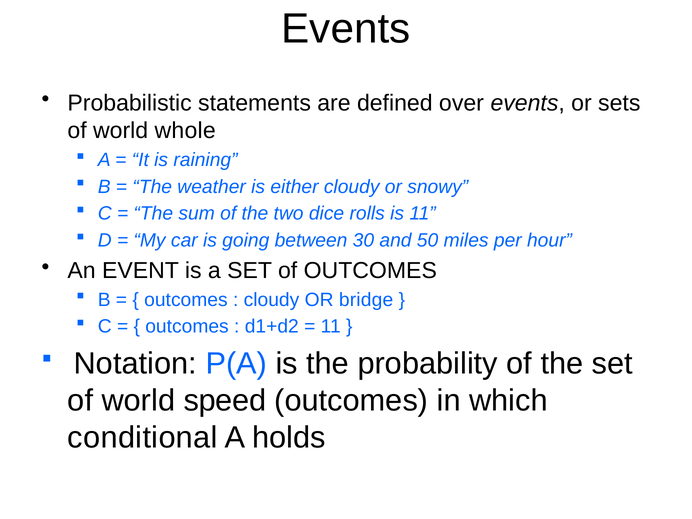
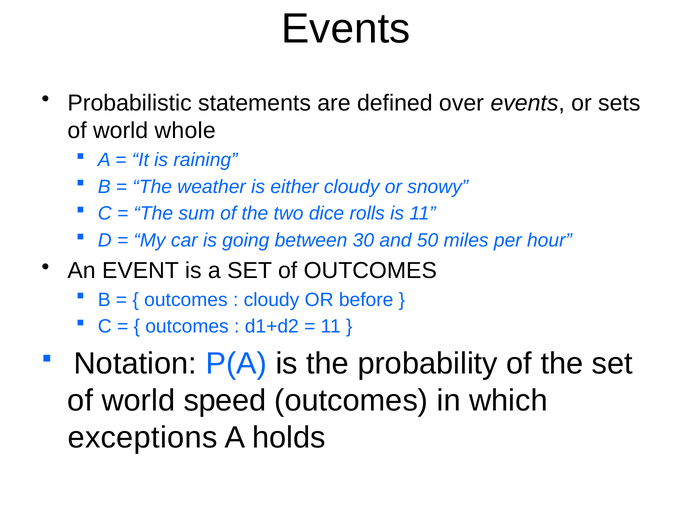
bridge: bridge -> before
conditional: conditional -> exceptions
